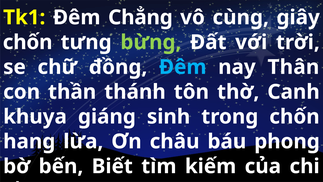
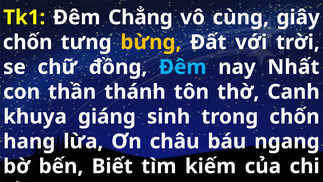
bừng colour: light green -> yellow
Thân: Thân -> Nhất
phong: phong -> ngang
